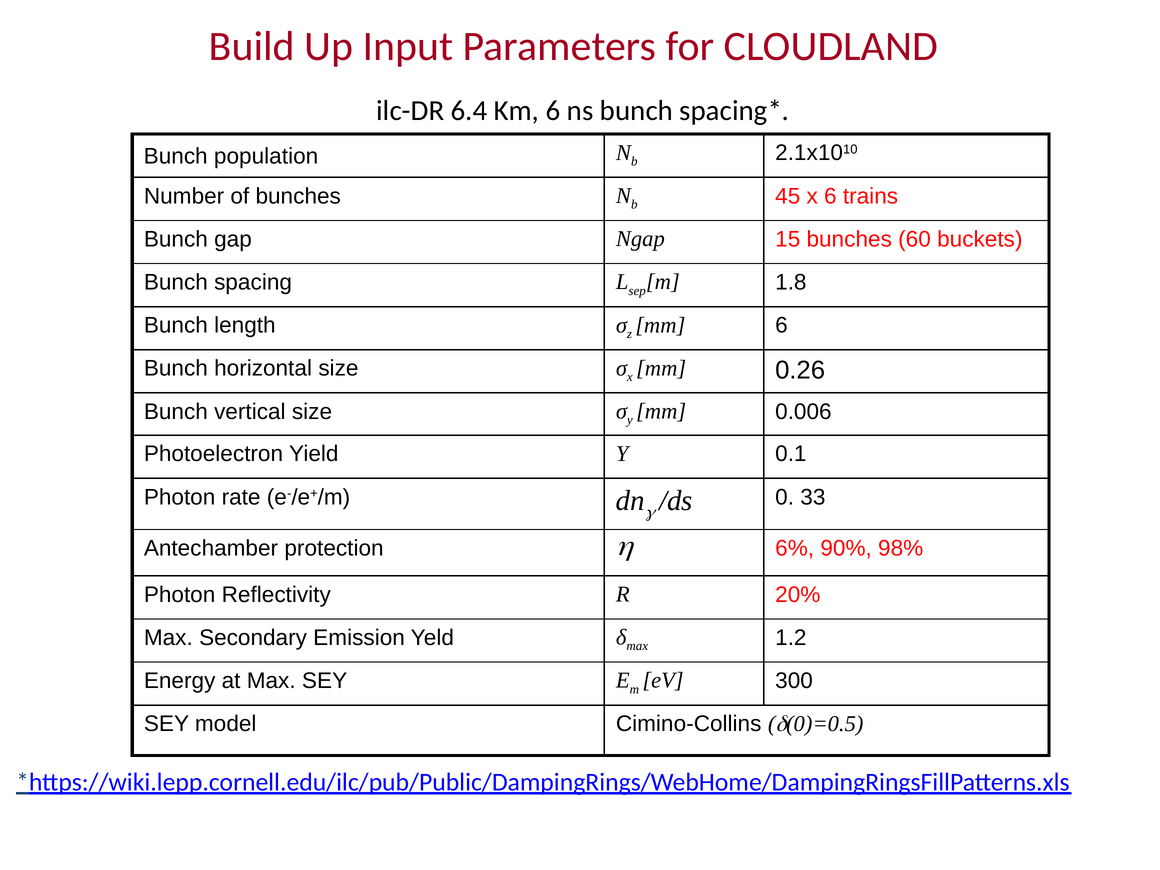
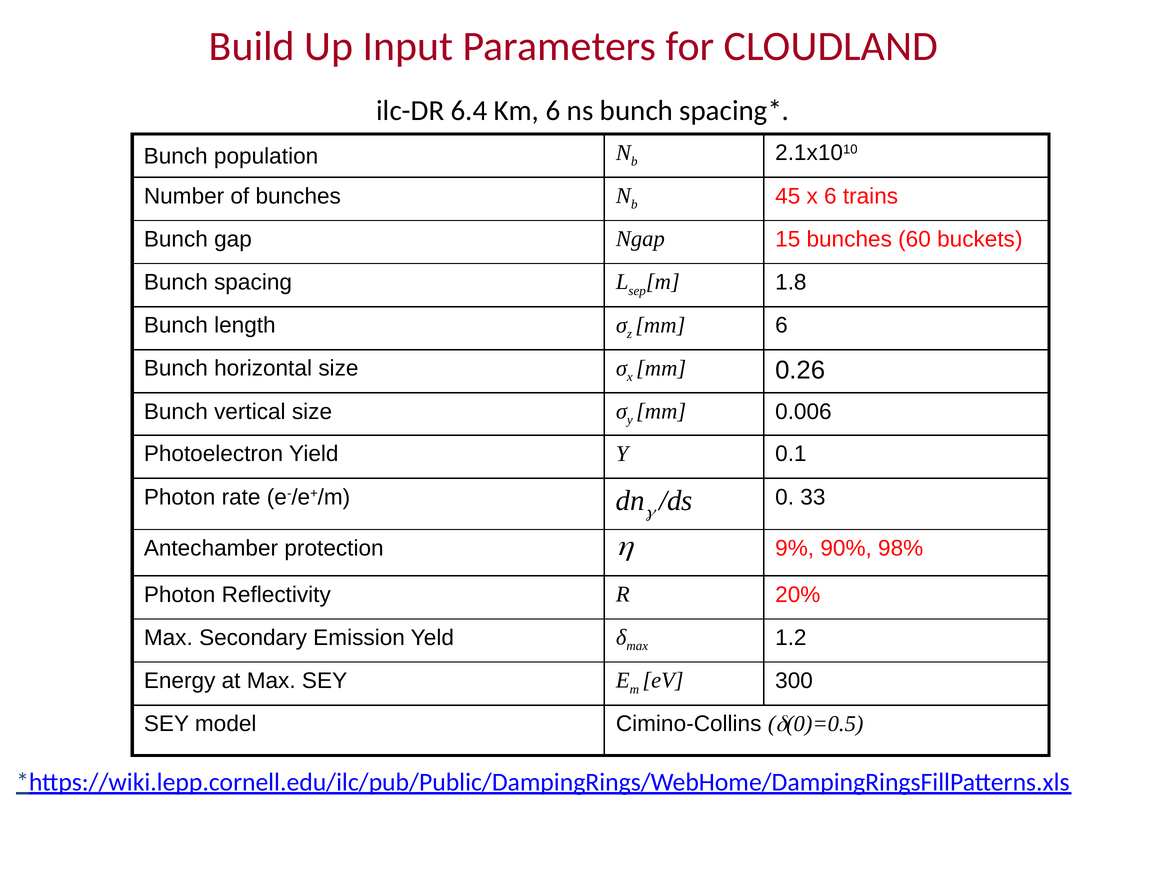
6%: 6% -> 9%
